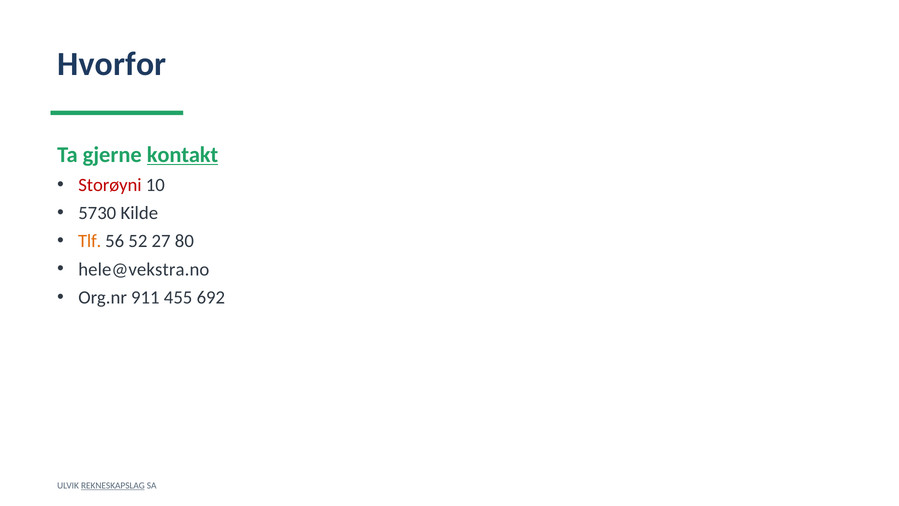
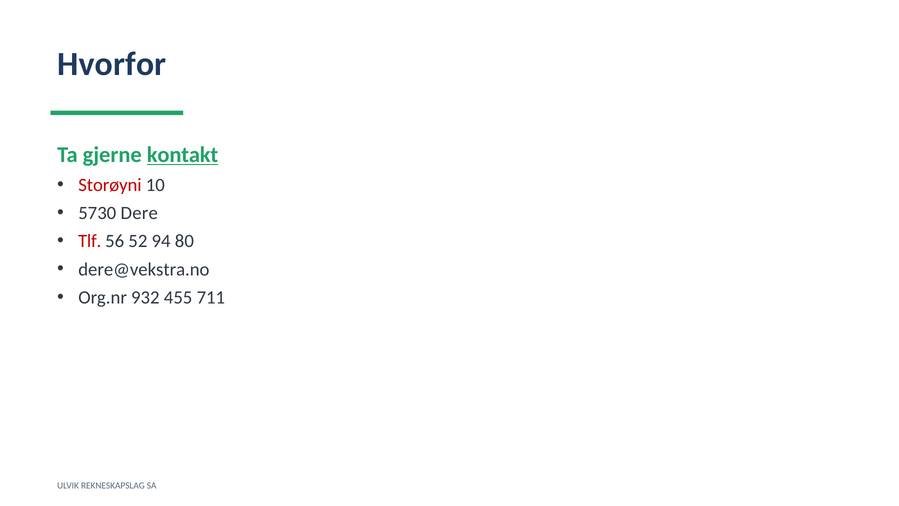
Kilde: Kilde -> Dere
Tlf colour: orange -> red
27: 27 -> 94
hele@vekstra.no: hele@vekstra.no -> dere@vekstra.no
911: 911 -> 932
692: 692 -> 711
REKNESKAPSLAG underline: present -> none
